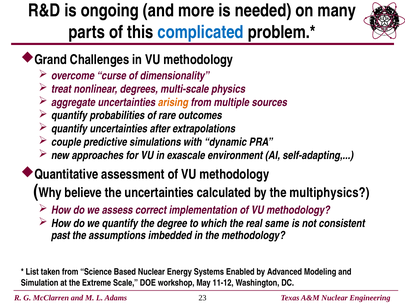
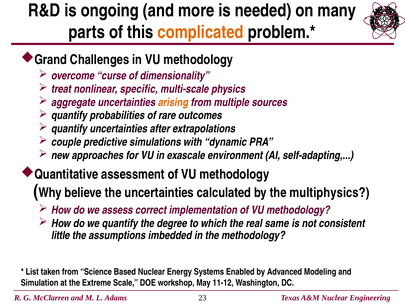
complicated colour: blue -> orange
degrees: degrees -> specific
past: past -> little
